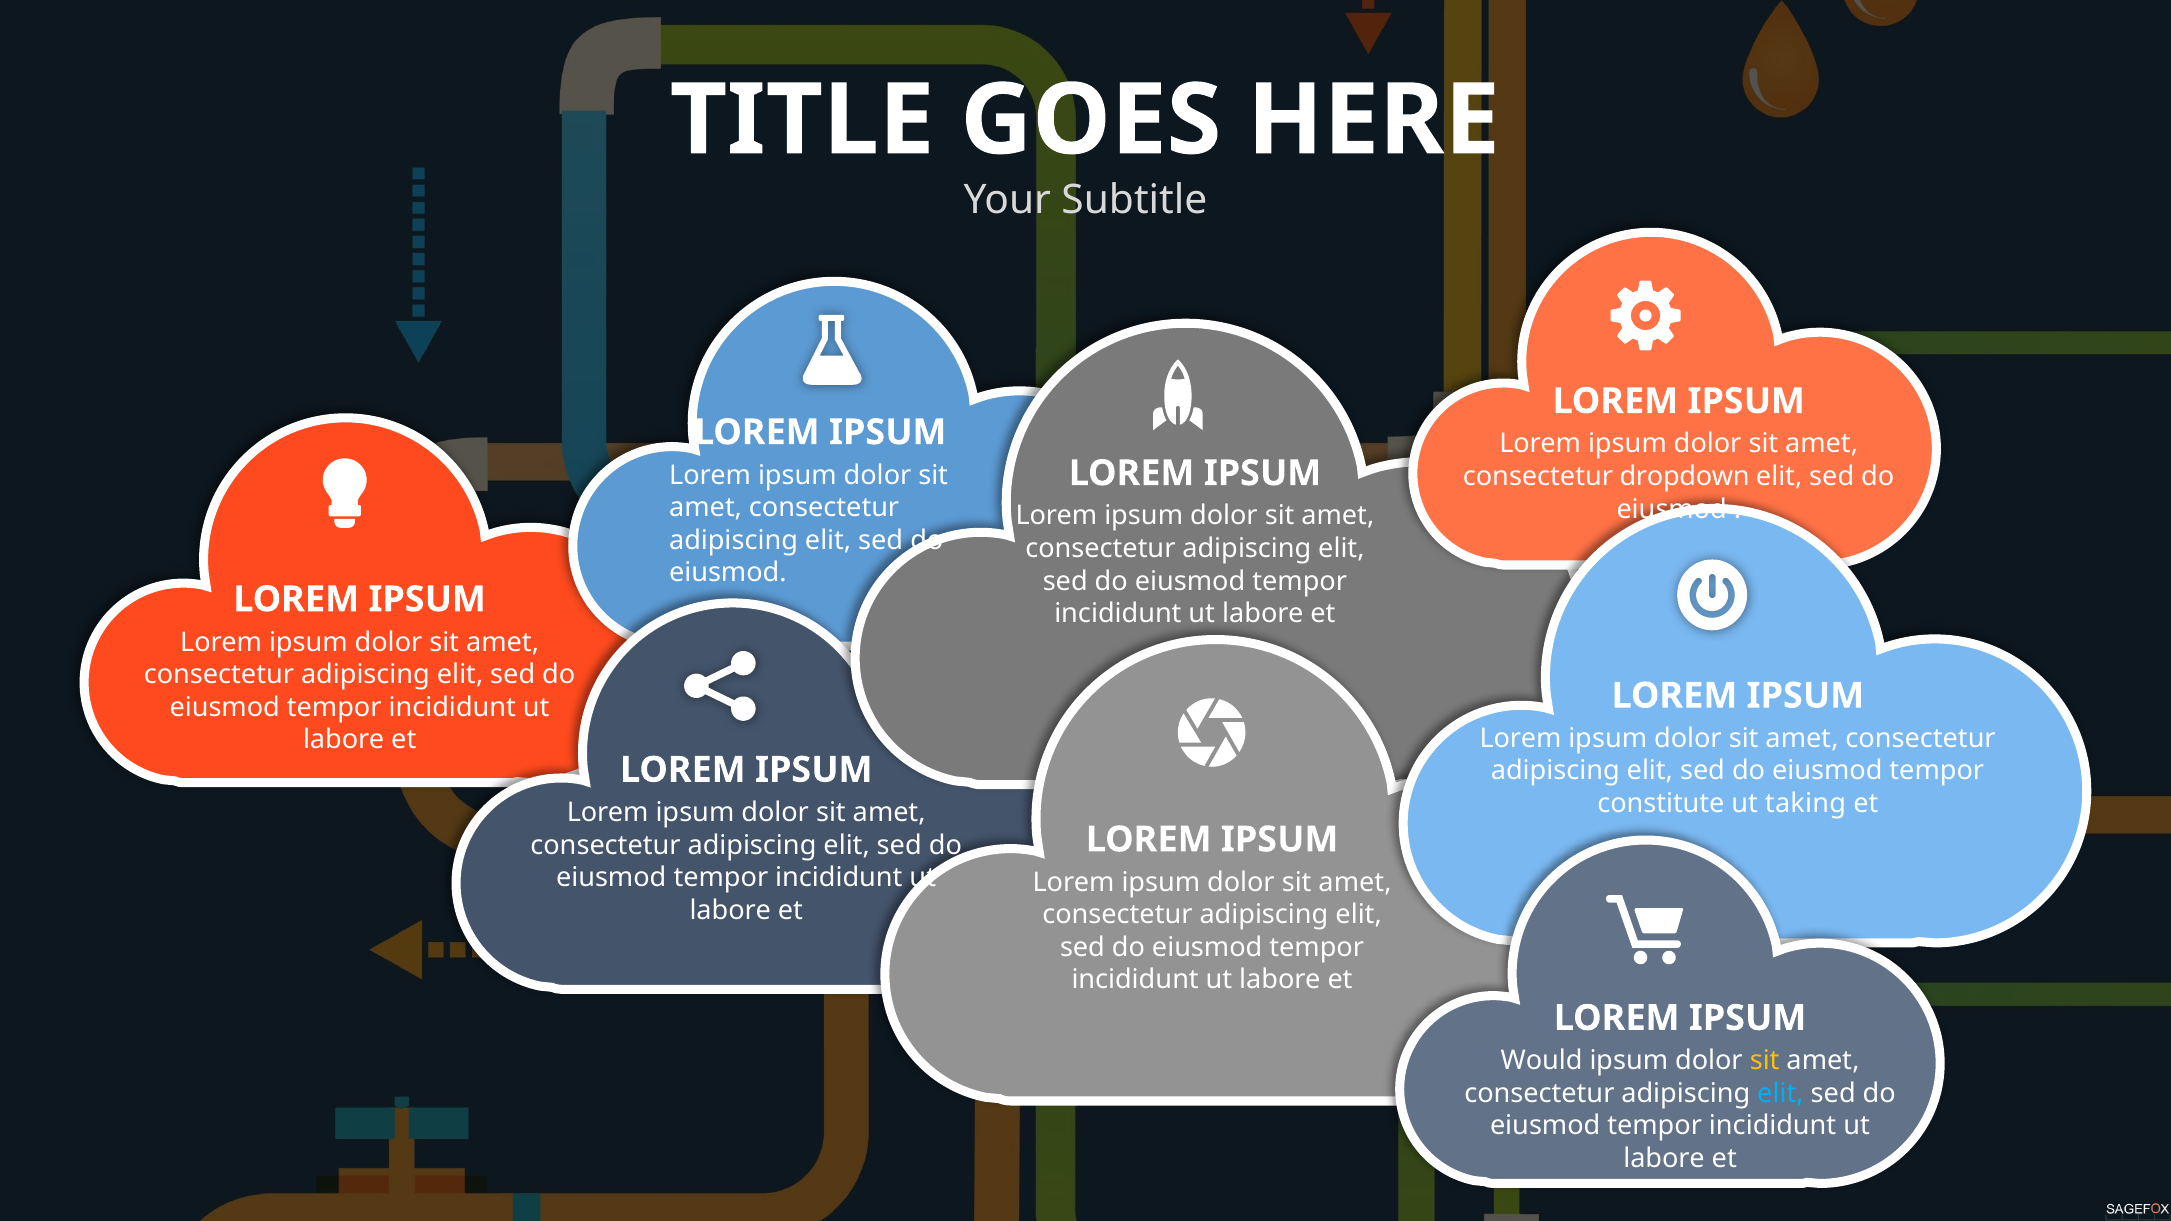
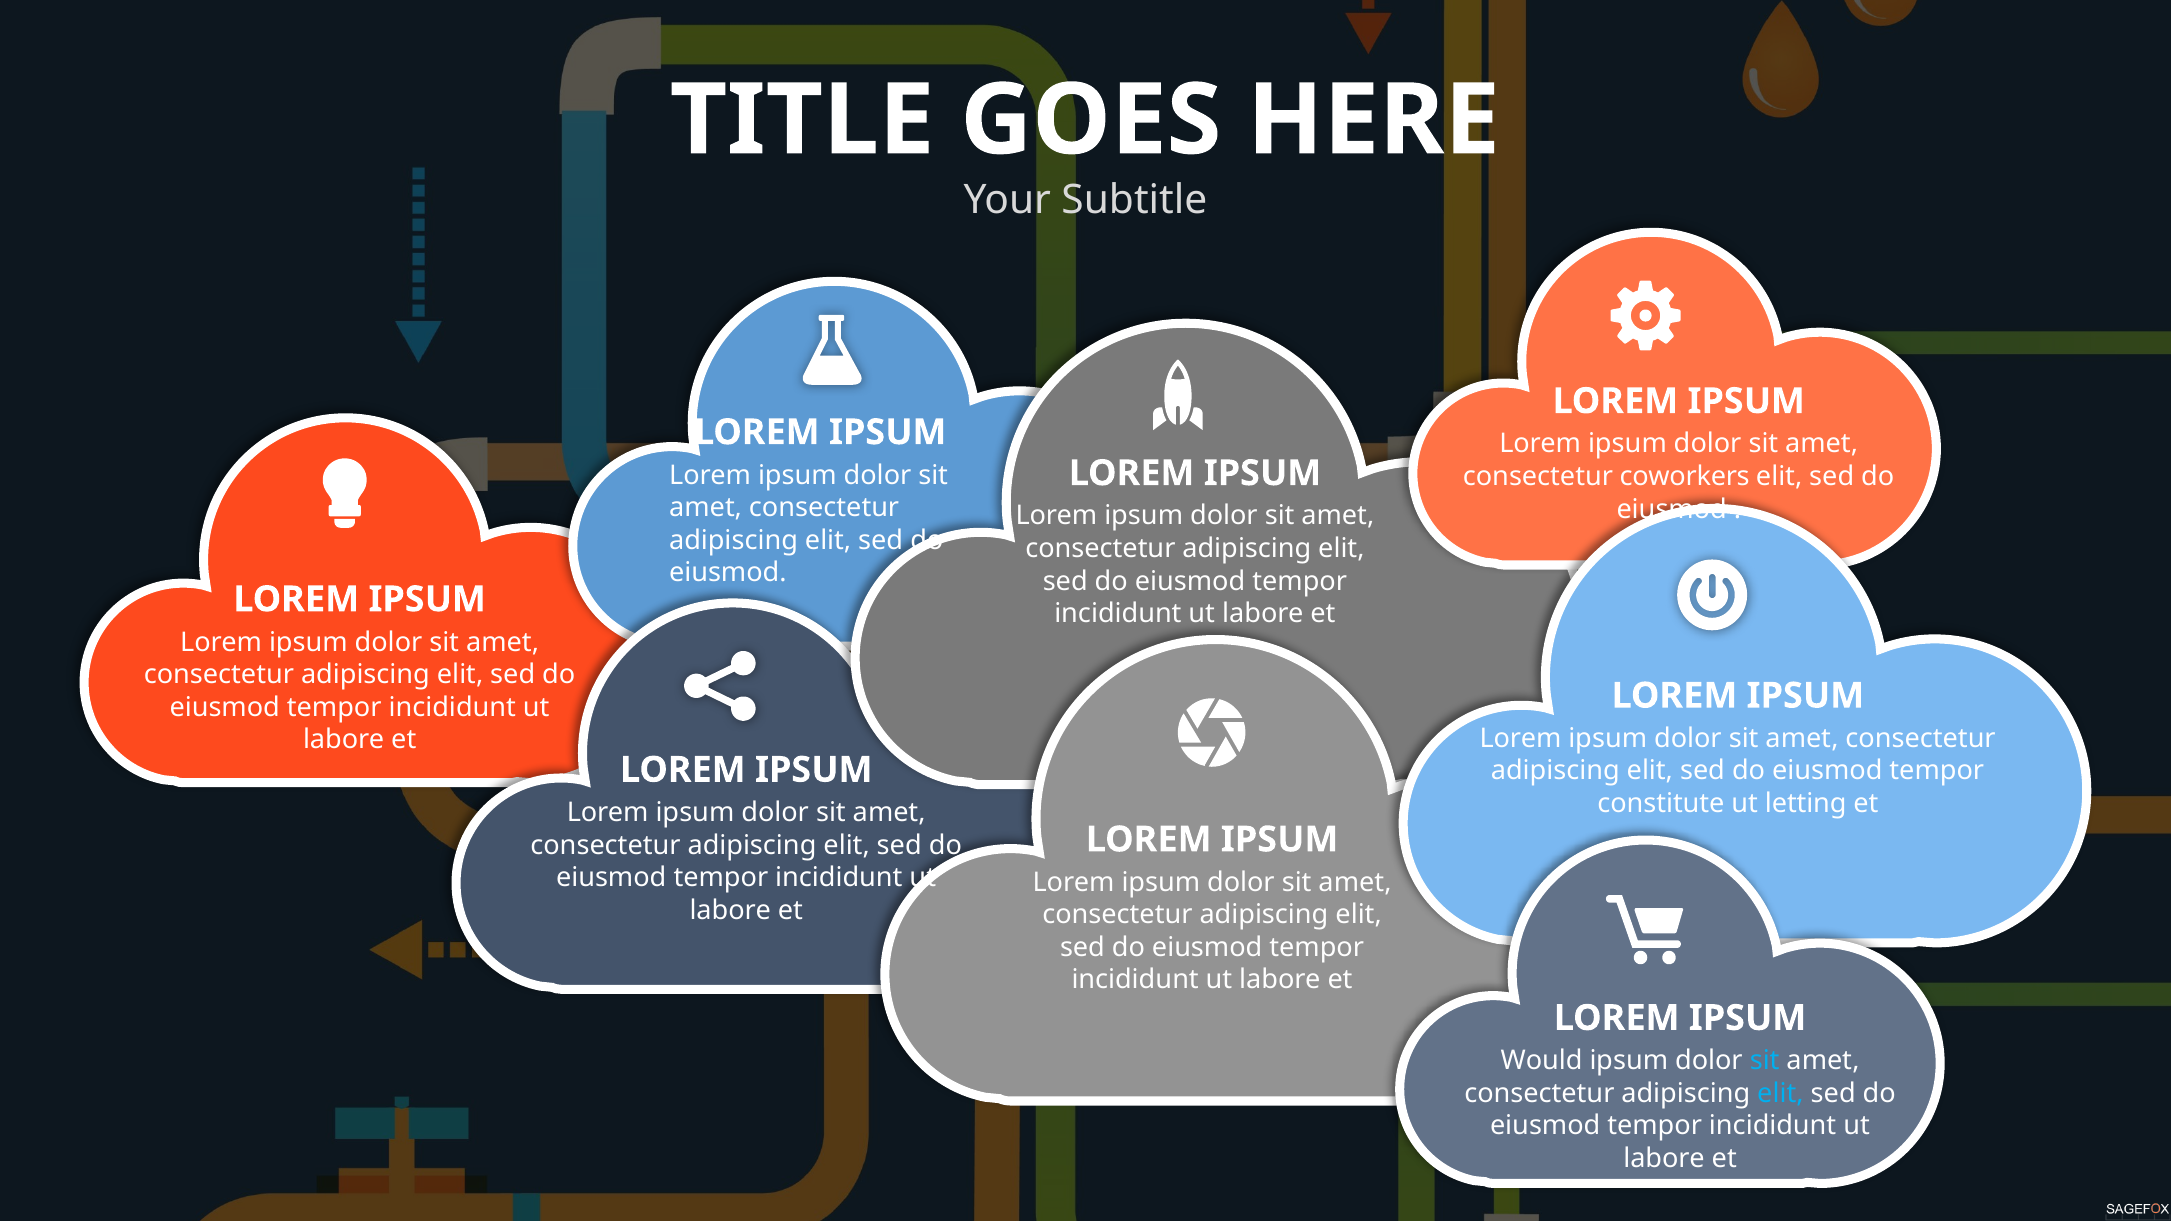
dropdown: dropdown -> coworkers
taking: taking -> letting
sit at (1765, 1061) colour: yellow -> light blue
